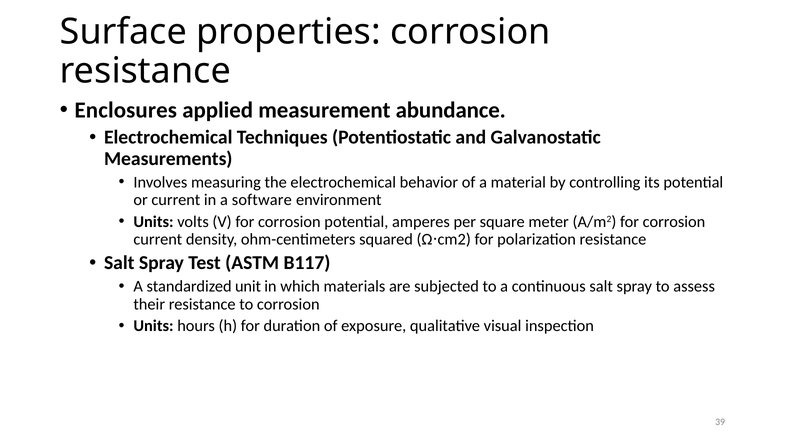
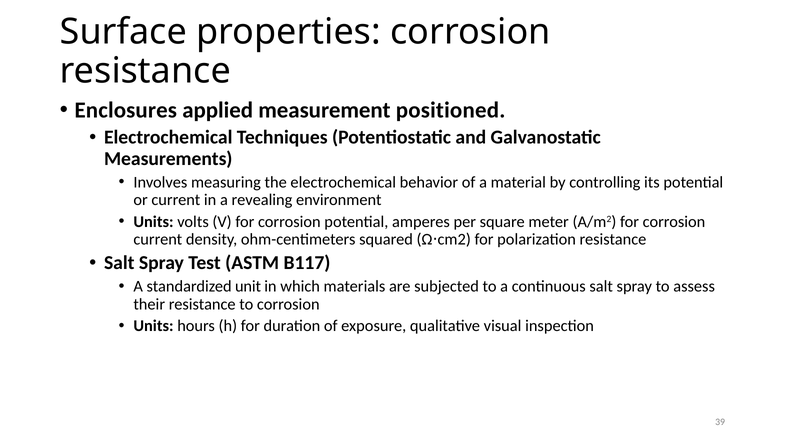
abundance: abundance -> positioned
software: software -> revealing
